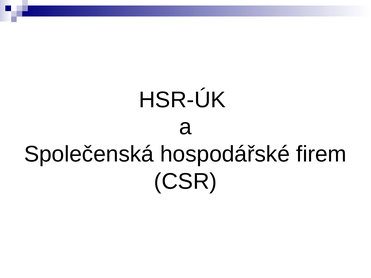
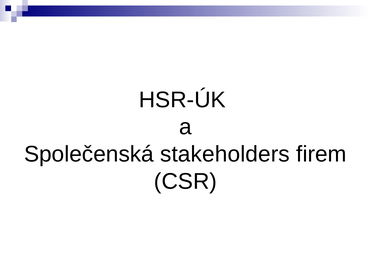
hospodářské: hospodářské -> stakeholders
